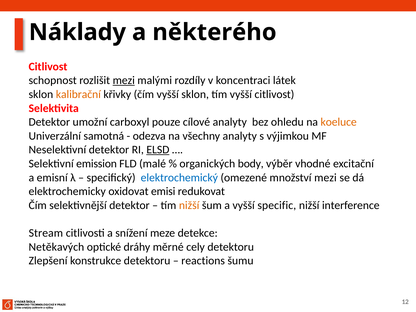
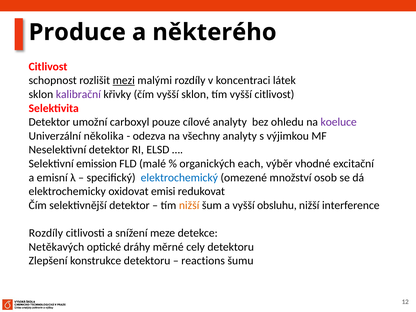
Náklady: Náklady -> Produce
kalibrační colour: orange -> purple
koeluce colour: orange -> purple
samotná: samotná -> několika
ELSD underline: present -> none
body: body -> each
množství mezi: mezi -> osob
specific: specific -> obsluhu
Stream at (46, 233): Stream -> Rozdíly
